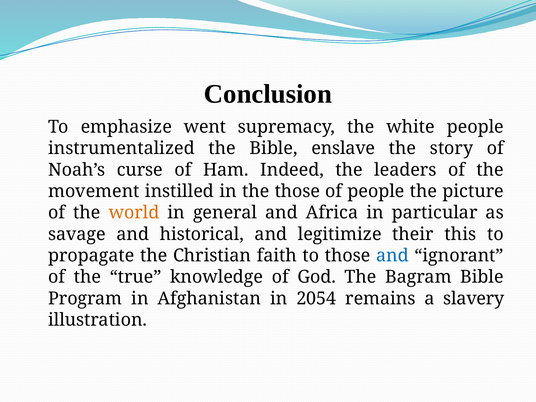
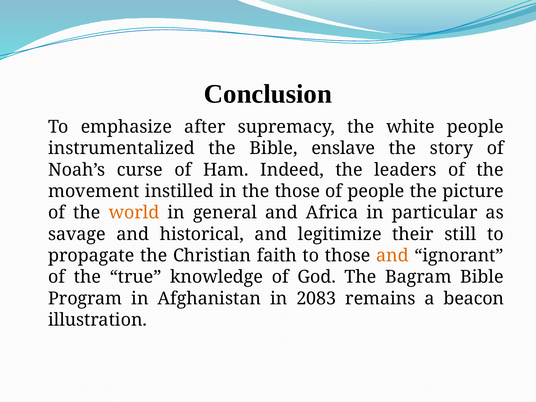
went: went -> after
this: this -> still
and at (392, 256) colour: blue -> orange
2054: 2054 -> 2083
slavery: slavery -> beacon
